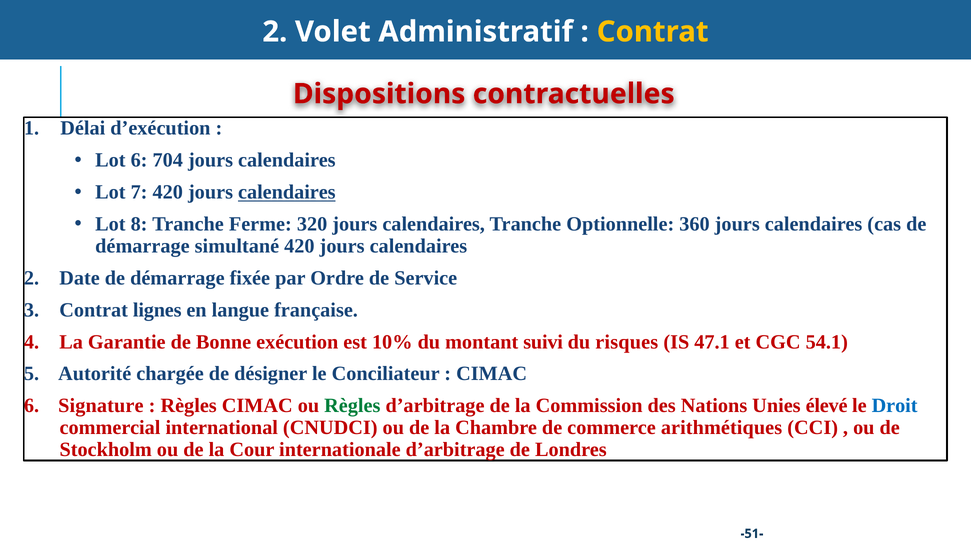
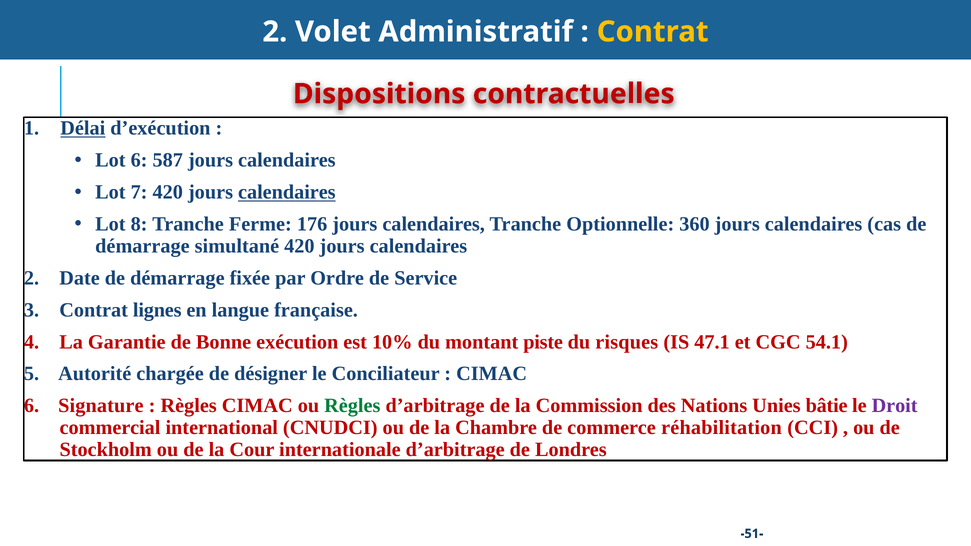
Délai underline: none -> present
704: 704 -> 587
320: 320 -> 176
suivi: suivi -> piste
élevé: élevé -> bâtie
Droit colour: blue -> purple
arithmétiques: arithmétiques -> réhabilitation
